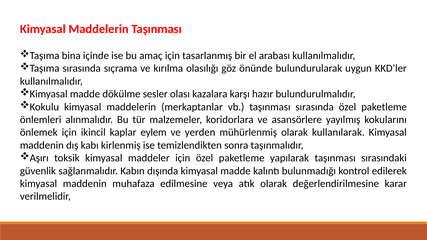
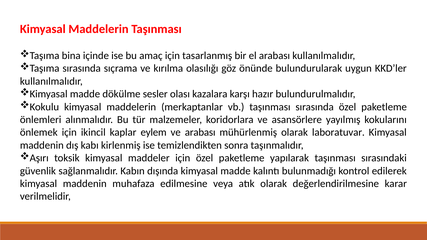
ve yerden: yerden -> arabası
kullanılarak: kullanılarak -> laboratuvar
